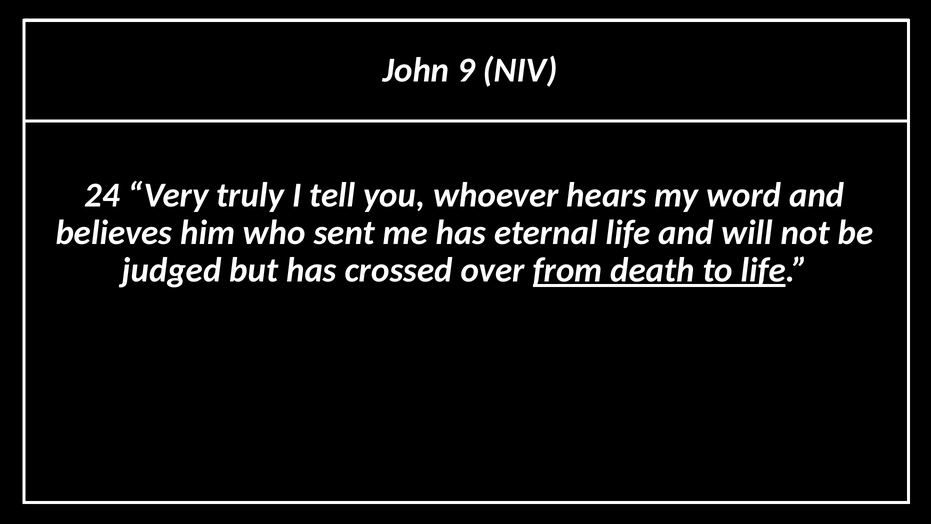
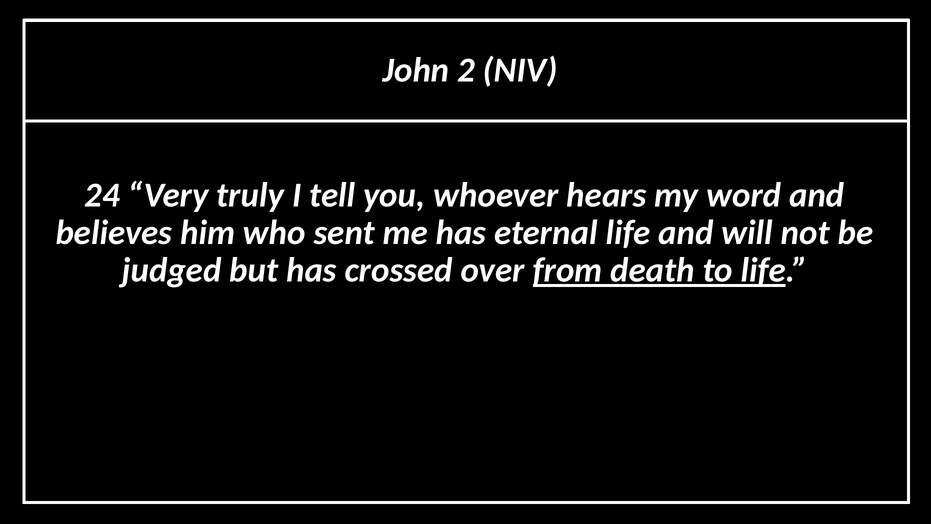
9: 9 -> 2
